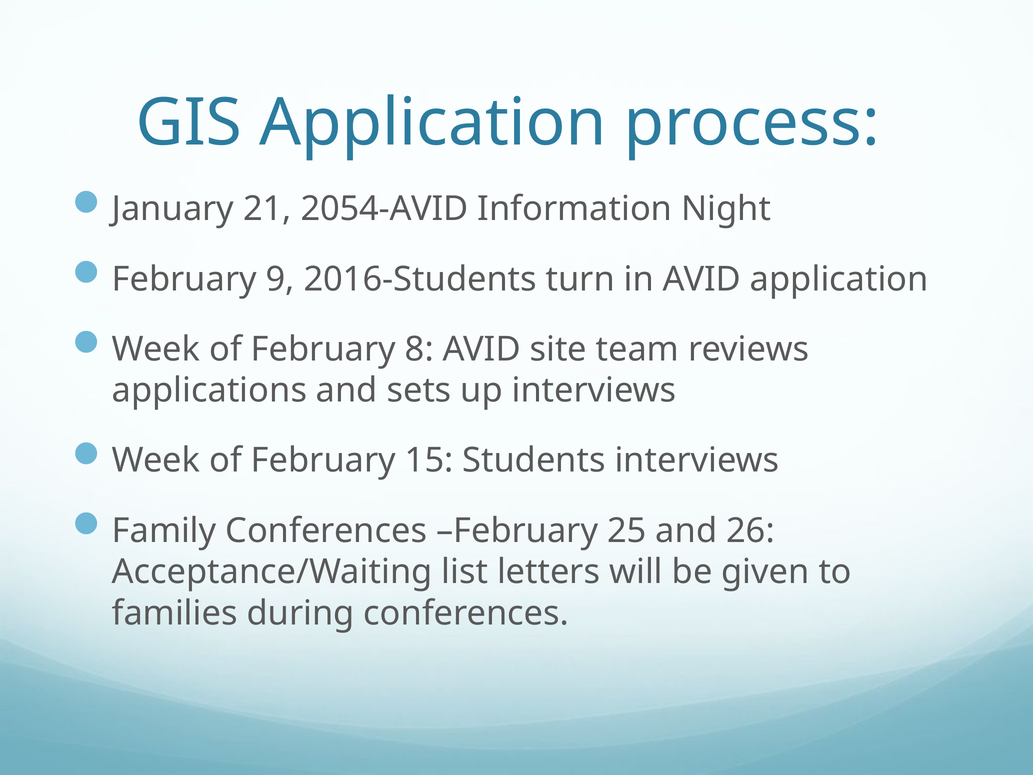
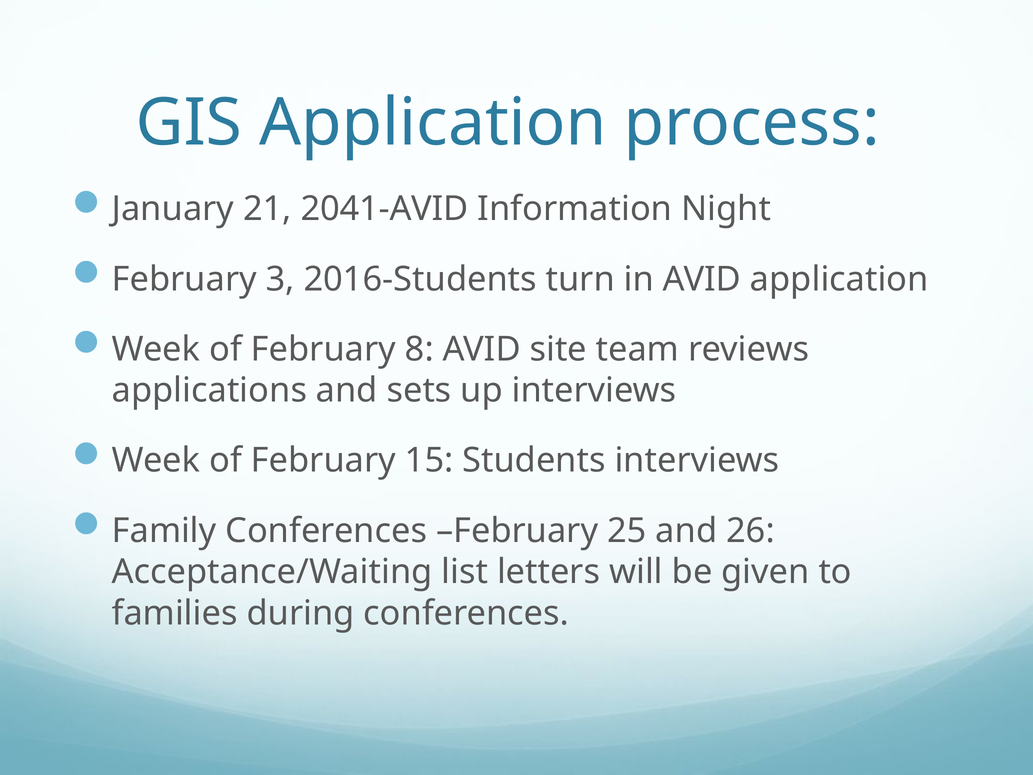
2054-AVID: 2054-AVID -> 2041-AVID
9: 9 -> 3
